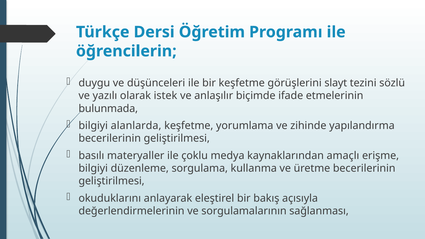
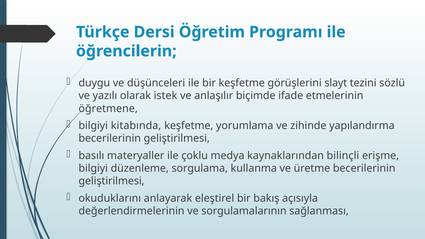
bulunmada: bulunmada -> öğretmene
alanlarda: alanlarda -> kitabında
amaçlı: amaçlı -> bilinçli
